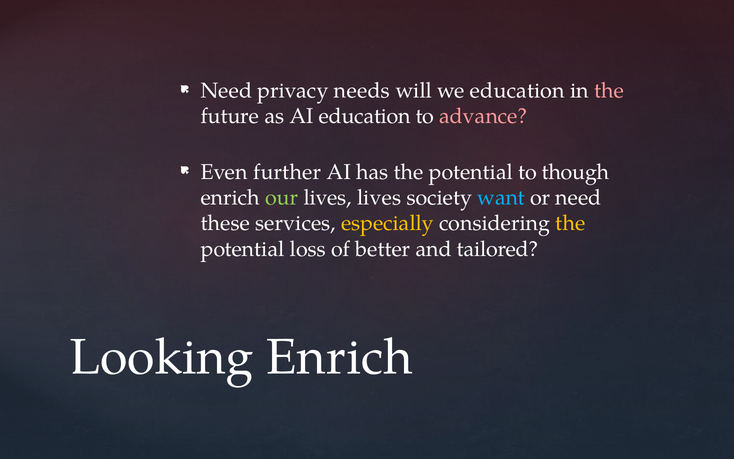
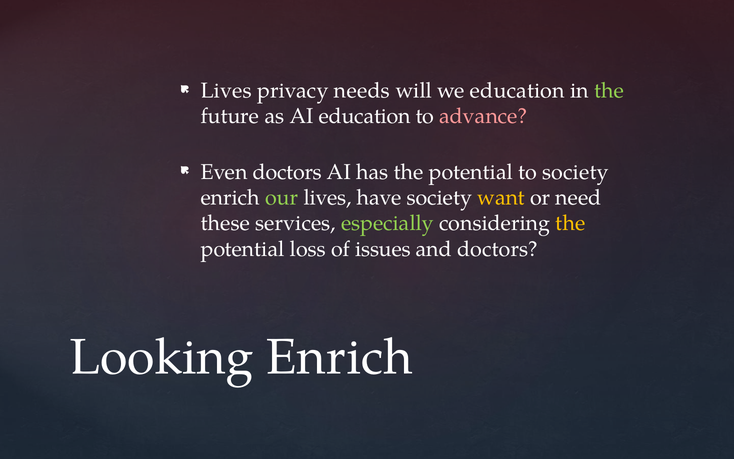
Need at (226, 90): Need -> Lives
the at (609, 90) colour: pink -> light green
Even further: further -> doctors
to though: though -> society
lives lives: lives -> have
want colour: light blue -> yellow
especially colour: yellow -> light green
better: better -> issues
and tailored: tailored -> doctors
